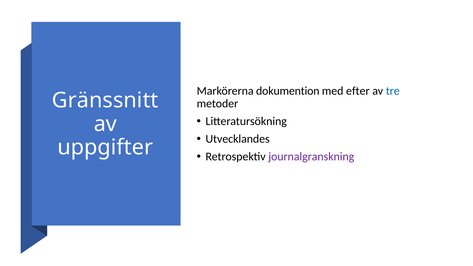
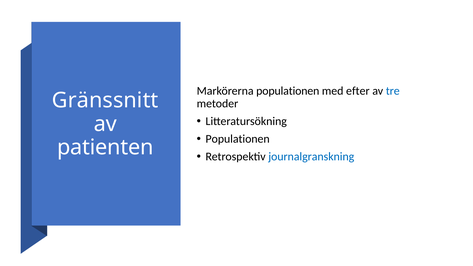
Markörerna dokumention: dokumention -> populationen
Utvecklandes at (238, 139): Utvecklandes -> Populationen
uppgifter: uppgifter -> patienten
journalgranskning colour: purple -> blue
